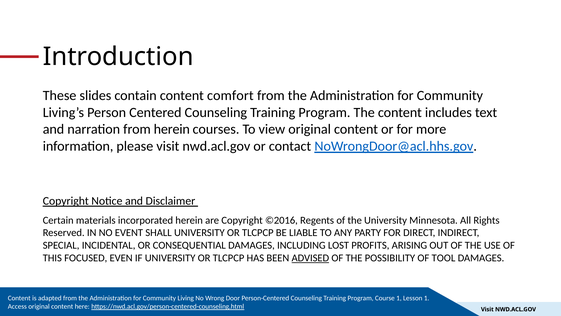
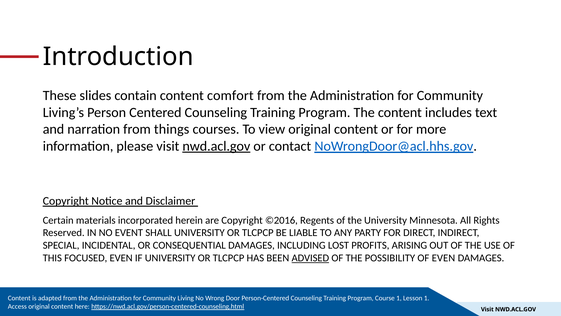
from herein: herein -> things
nwd.acl.gov at (216, 146) underline: none -> present
OF TOOL: TOOL -> EVEN
